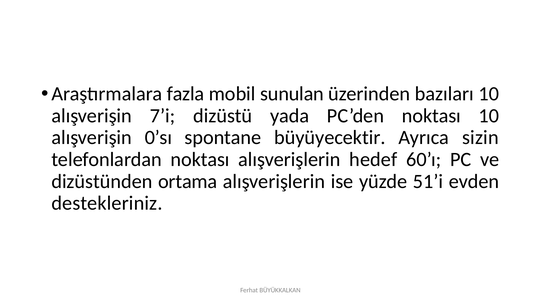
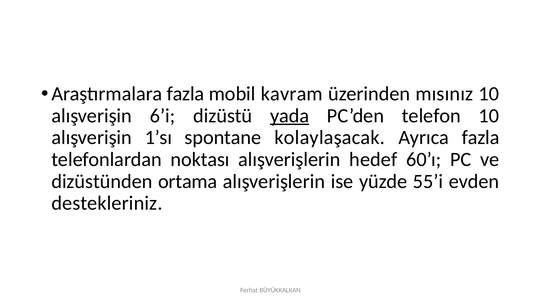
sunulan: sunulan -> kavram
bazıları: bazıları -> mısınız
7’i: 7’i -> 6’i
yada underline: none -> present
PC’den noktası: noktası -> telefon
0’sı: 0’sı -> 1’sı
büyüyecektir: büyüyecektir -> kolaylaşacak
Ayrıca sizin: sizin -> fazla
51’i: 51’i -> 55’i
